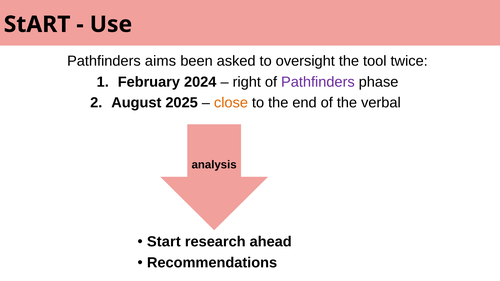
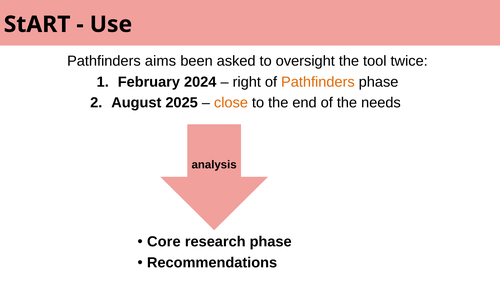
Pathfinders at (318, 82) colour: purple -> orange
verbal: verbal -> needs
Start at (164, 242): Start -> Core
research ahead: ahead -> phase
